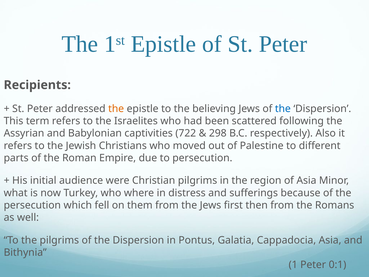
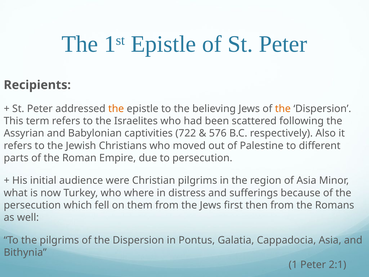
the at (283, 109) colour: blue -> orange
298: 298 -> 576
0:1: 0:1 -> 2:1
